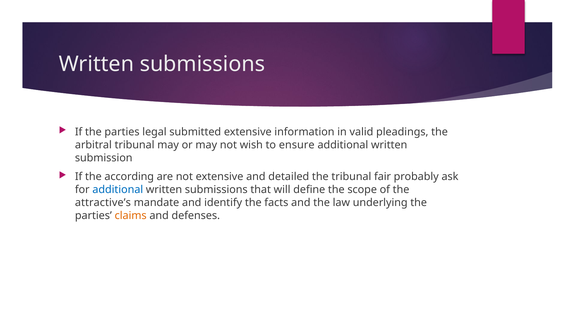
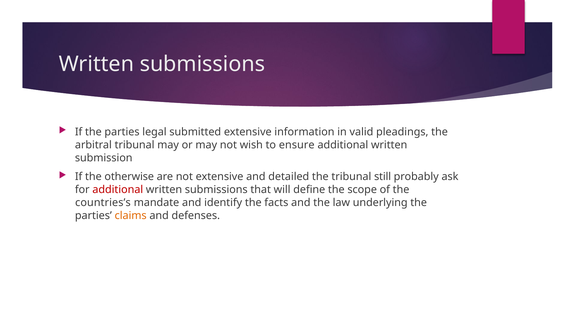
according: according -> otherwise
fair: fair -> still
additional at (118, 190) colour: blue -> red
attractive’s: attractive’s -> countries’s
